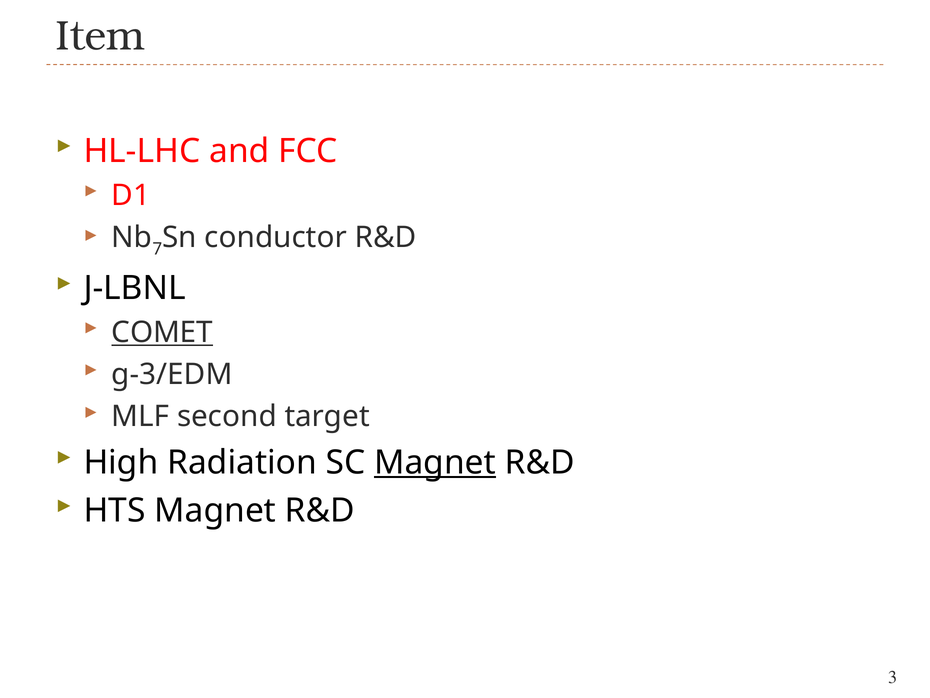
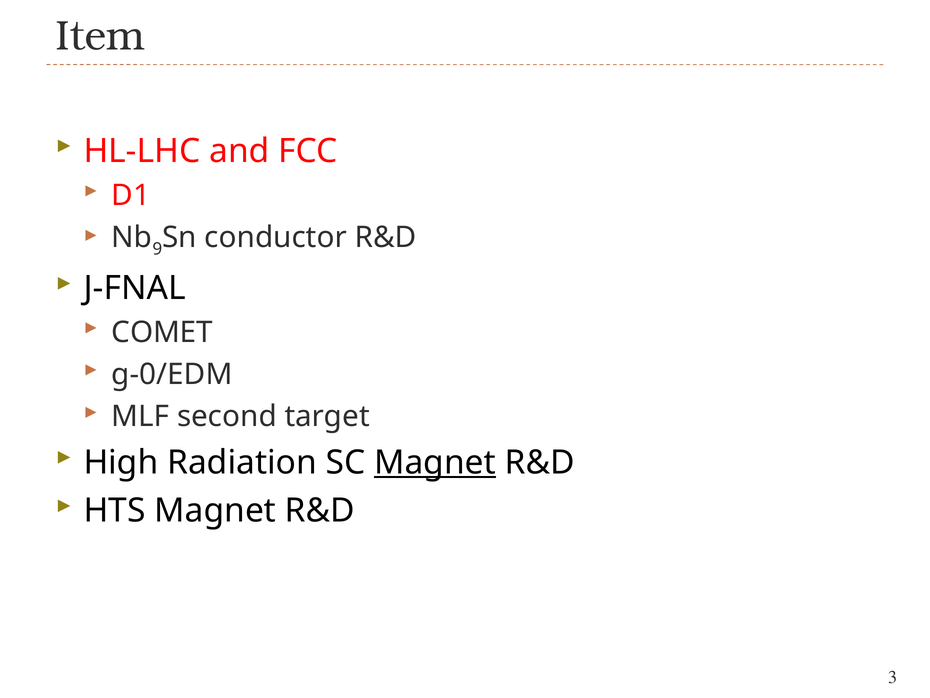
7: 7 -> 9
J-LBNL: J-LBNL -> J-FNAL
COMET underline: present -> none
g-3/EDM: g-3/EDM -> g-0/EDM
